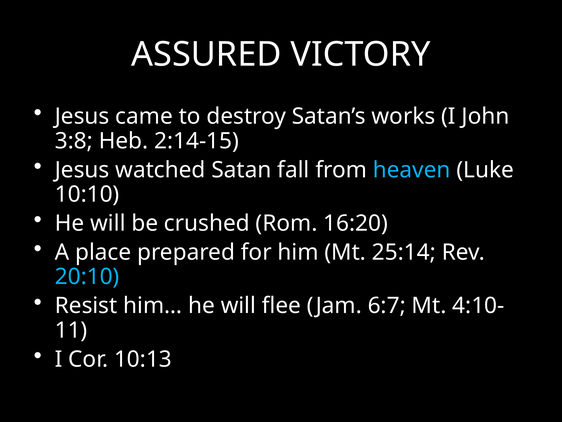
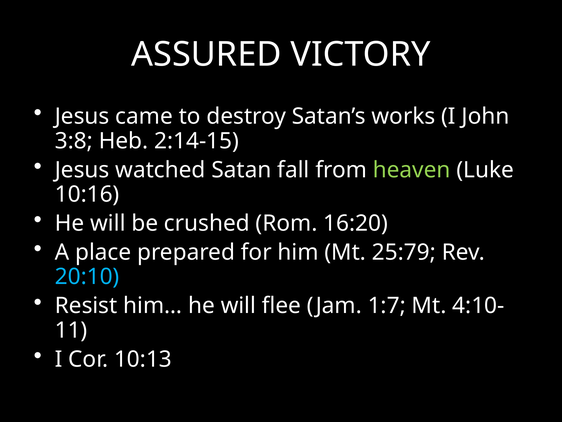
heaven colour: light blue -> light green
10:10: 10:10 -> 10:16
25:14: 25:14 -> 25:79
6:7: 6:7 -> 1:7
